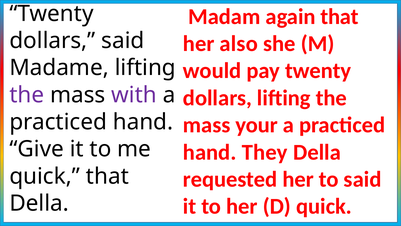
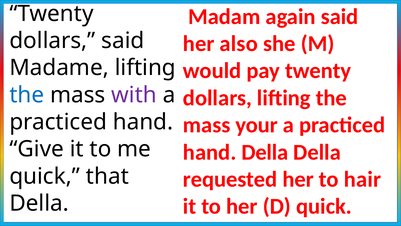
again that: that -> said
the at (27, 95) colour: purple -> blue
hand They: They -> Della
to said: said -> hair
